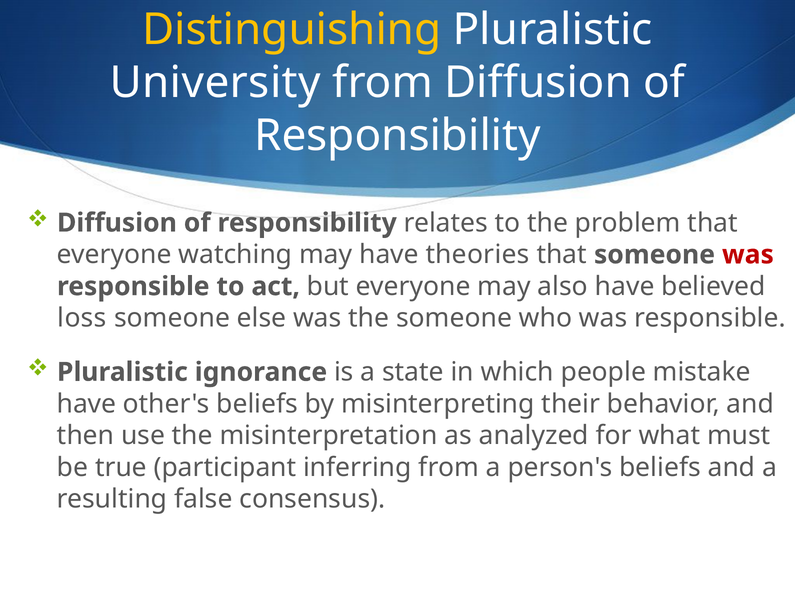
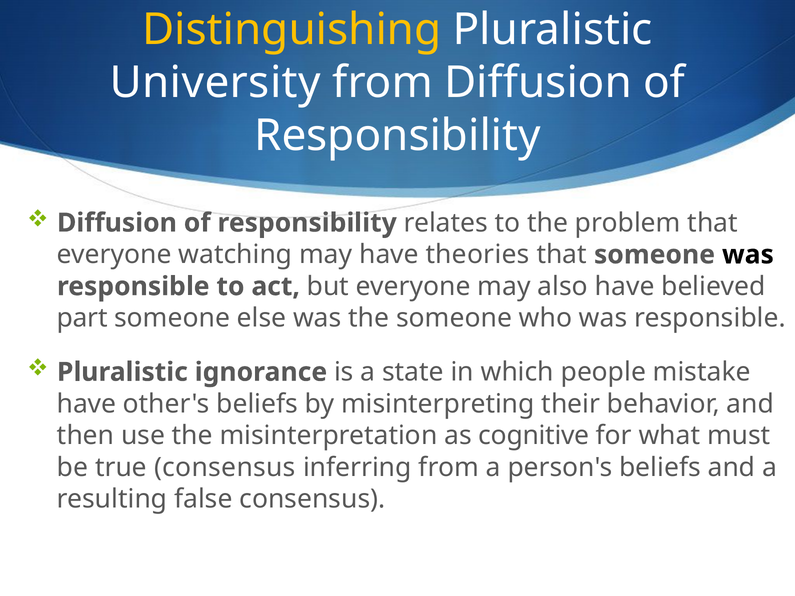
was at (748, 255) colour: red -> black
loss: loss -> part
analyzed: analyzed -> cognitive
true participant: participant -> consensus
